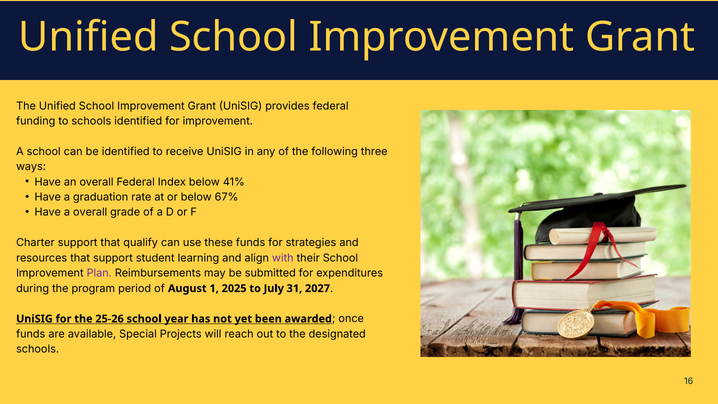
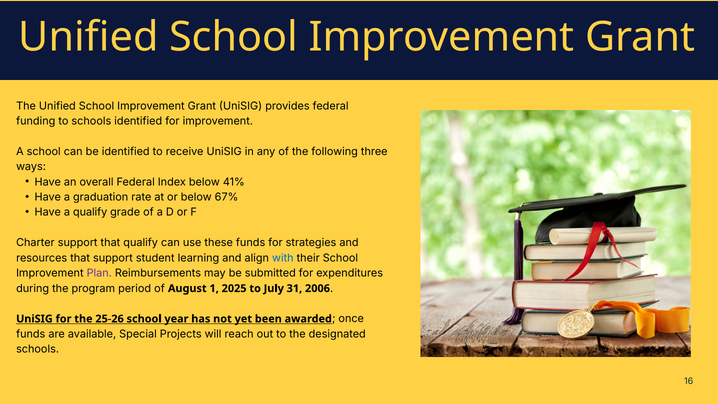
a overall: overall -> qualify
with colour: purple -> blue
2027: 2027 -> 2006
